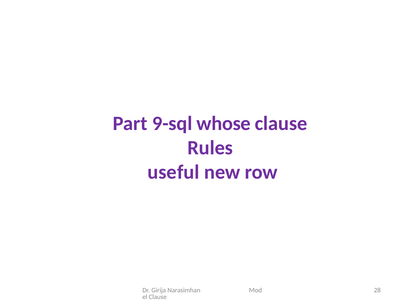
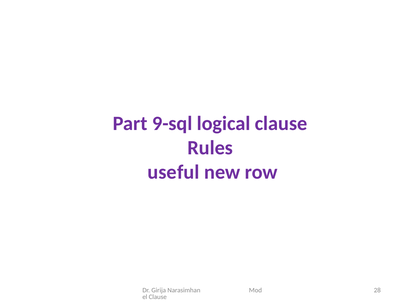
whose: whose -> logical
